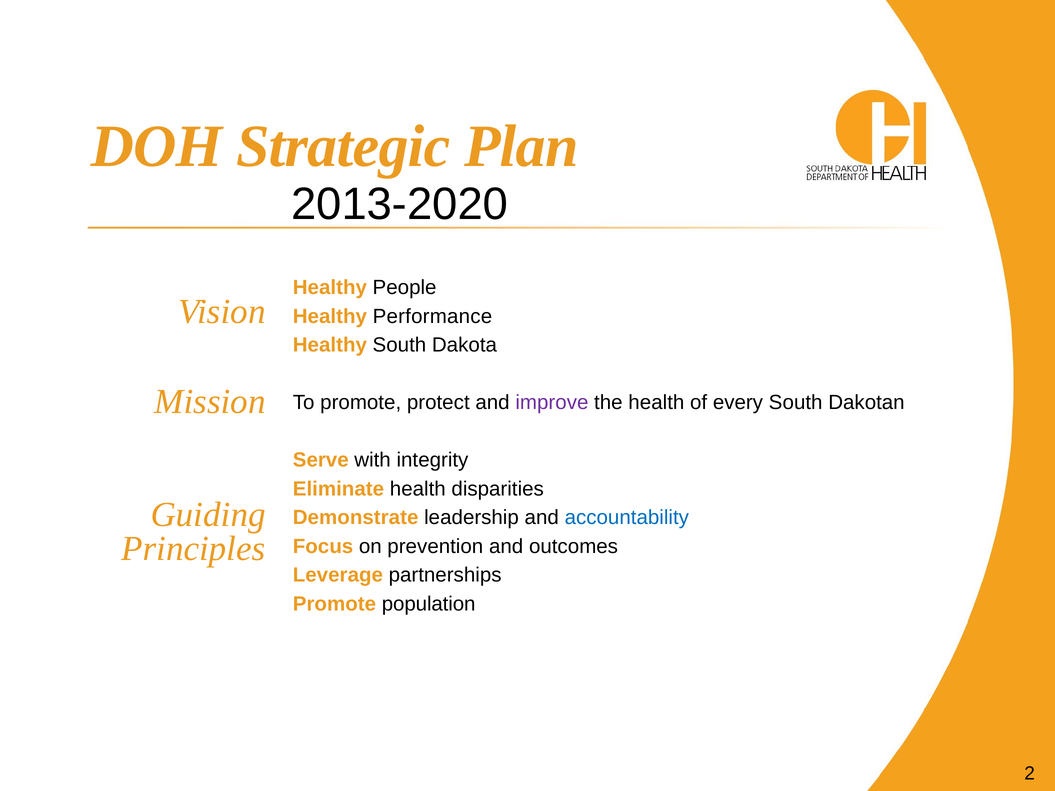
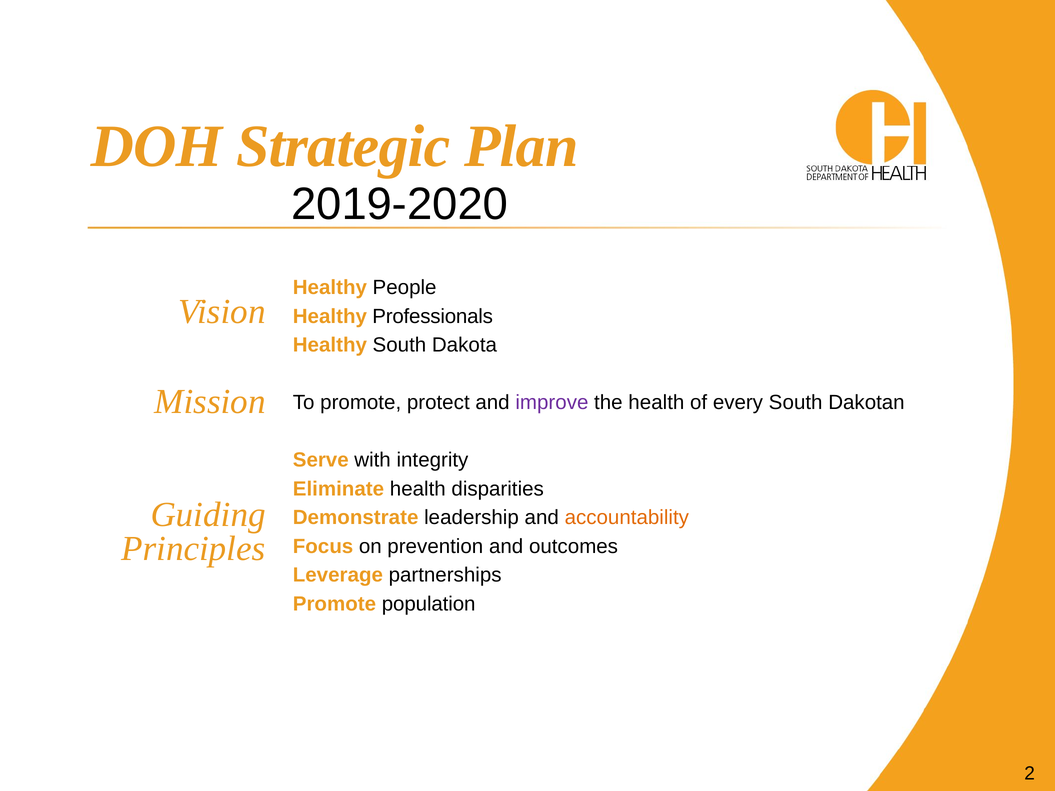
2013-2020: 2013-2020 -> 2019-2020
Performance: Performance -> Professionals
accountability colour: blue -> orange
